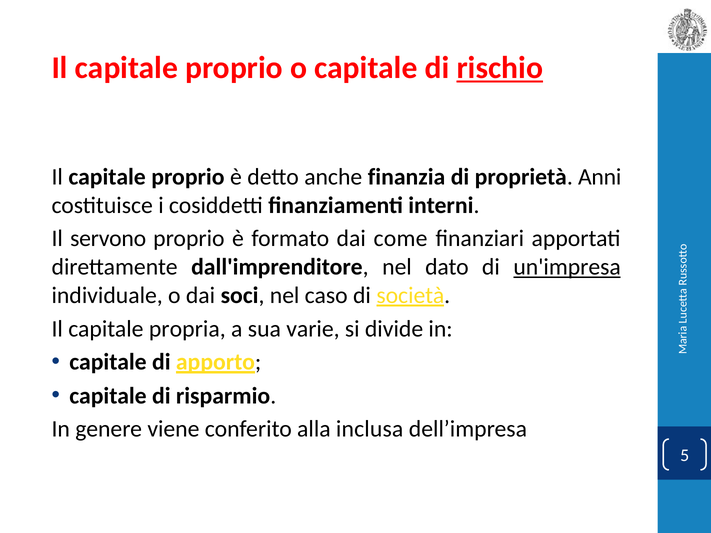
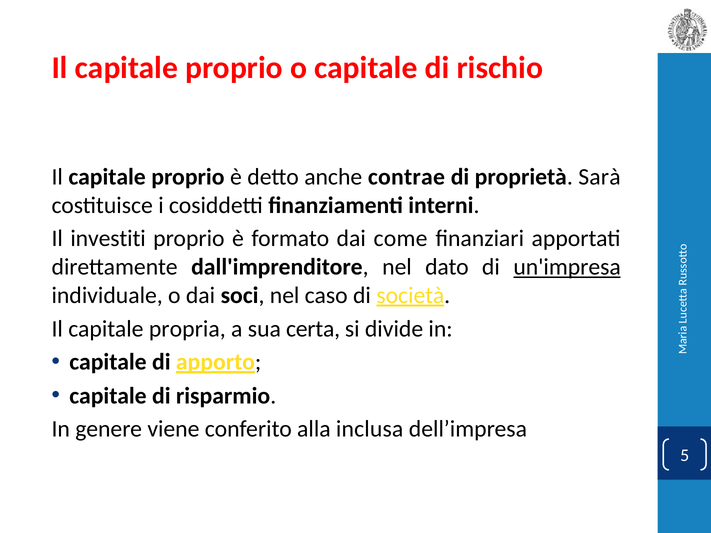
rischio underline: present -> none
finanzia: finanzia -> contrae
Anni: Anni -> Sarà
servono: servono -> investiti
varie: varie -> certa
